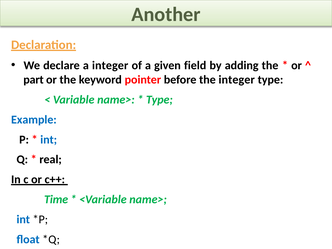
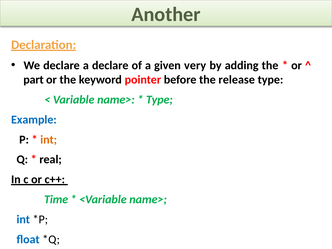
a integer: integer -> declare
field: field -> very
the integer: integer -> release
int at (49, 140) colour: blue -> orange
